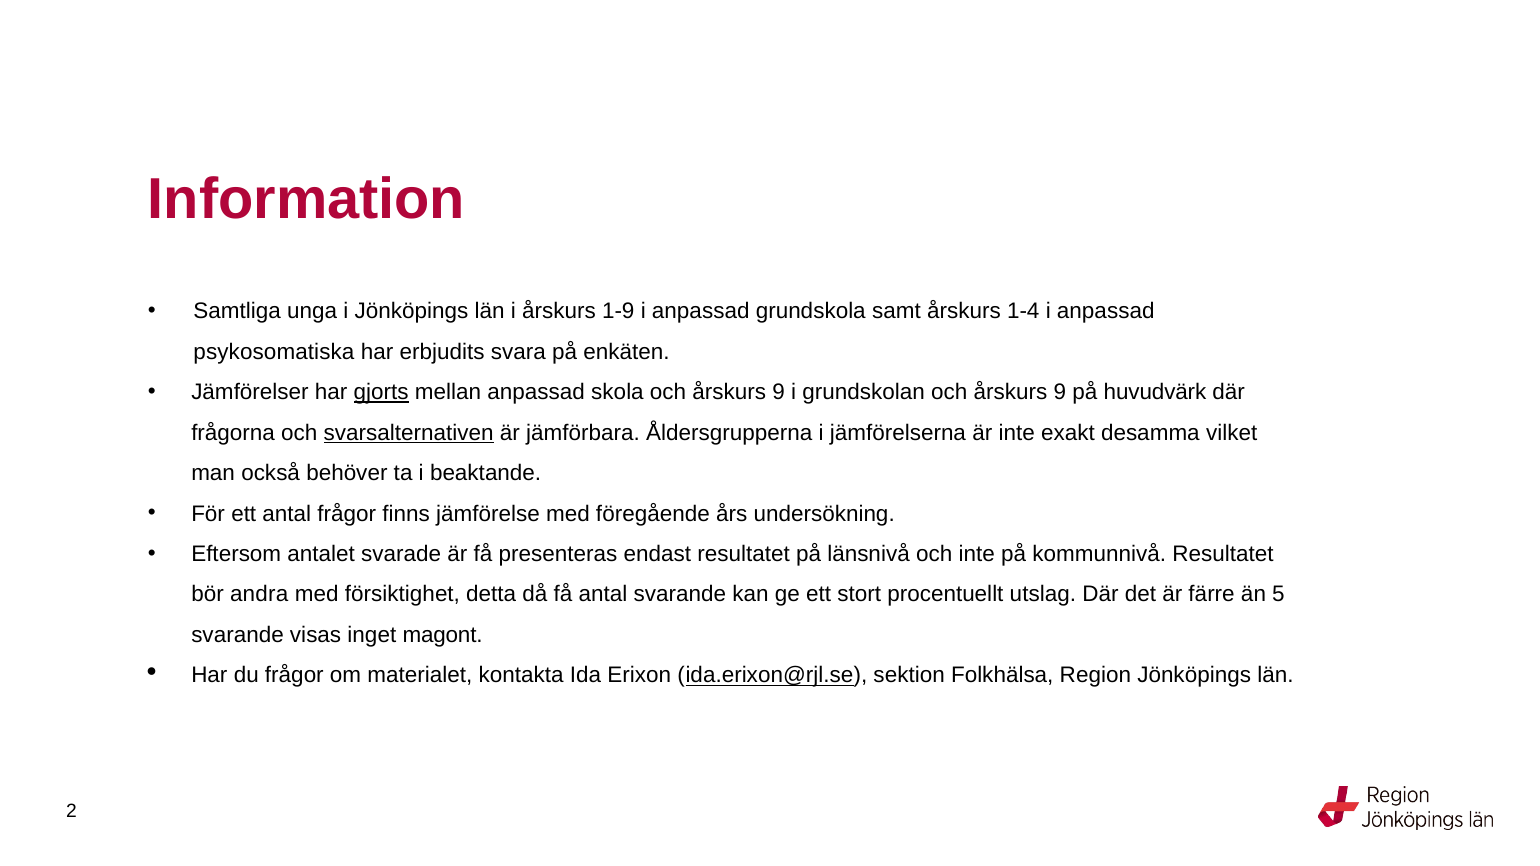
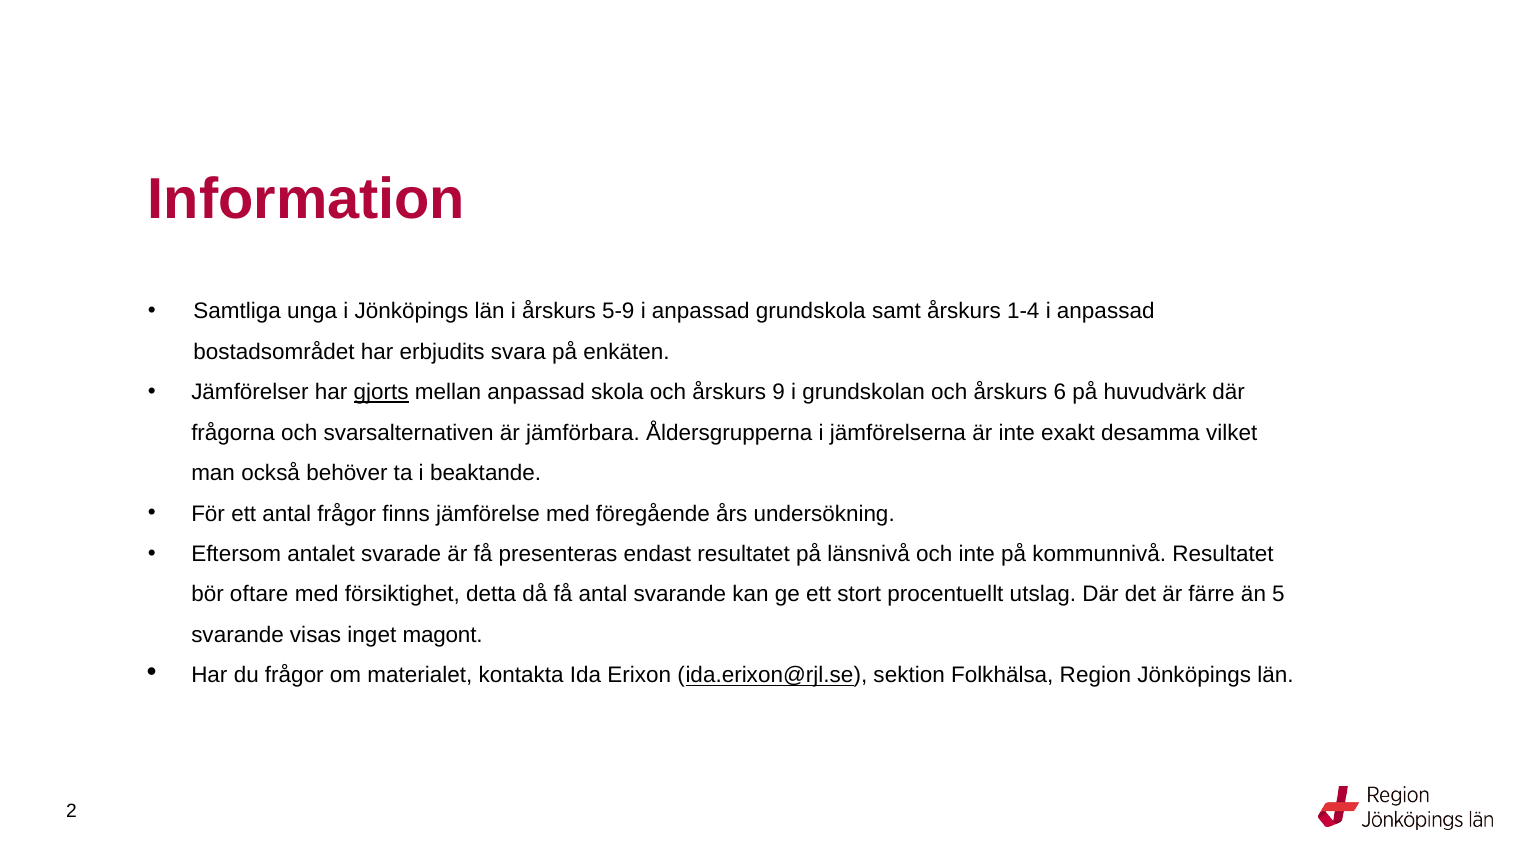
1-9: 1-9 -> 5-9
psykosomatiska: psykosomatiska -> bostadsområdet
grundskolan och årskurs 9: 9 -> 6
svarsalternativen underline: present -> none
andra: andra -> oftare
